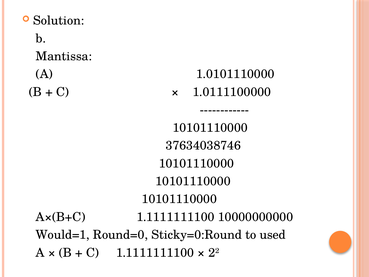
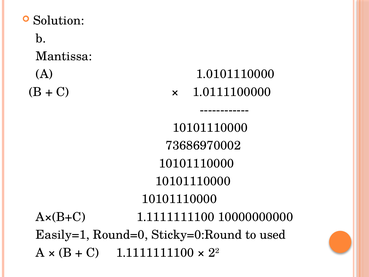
37634038746: 37634038746 -> 73686970002
Would=1: Would=1 -> Easily=1
